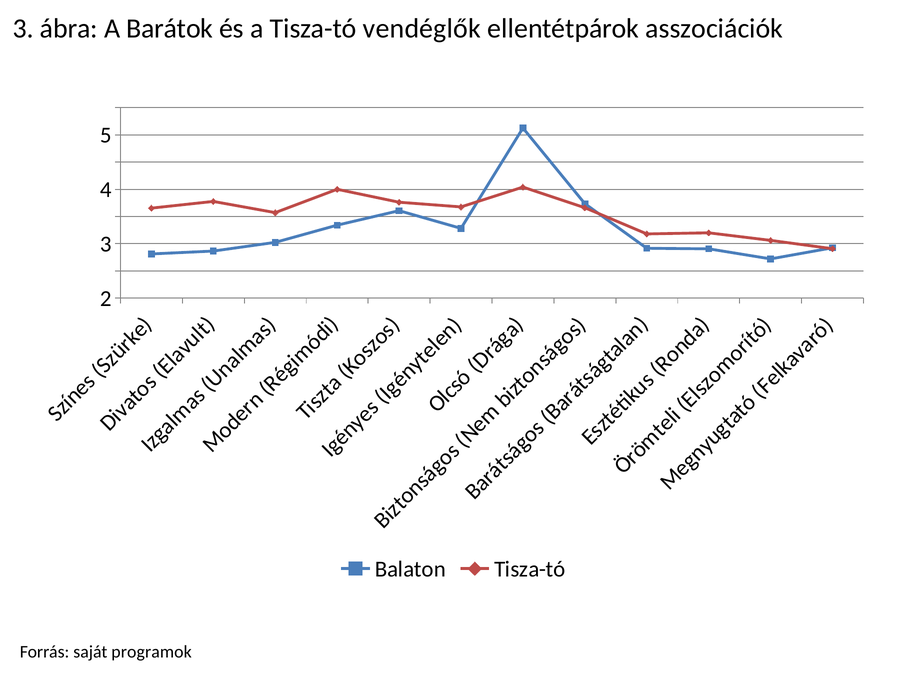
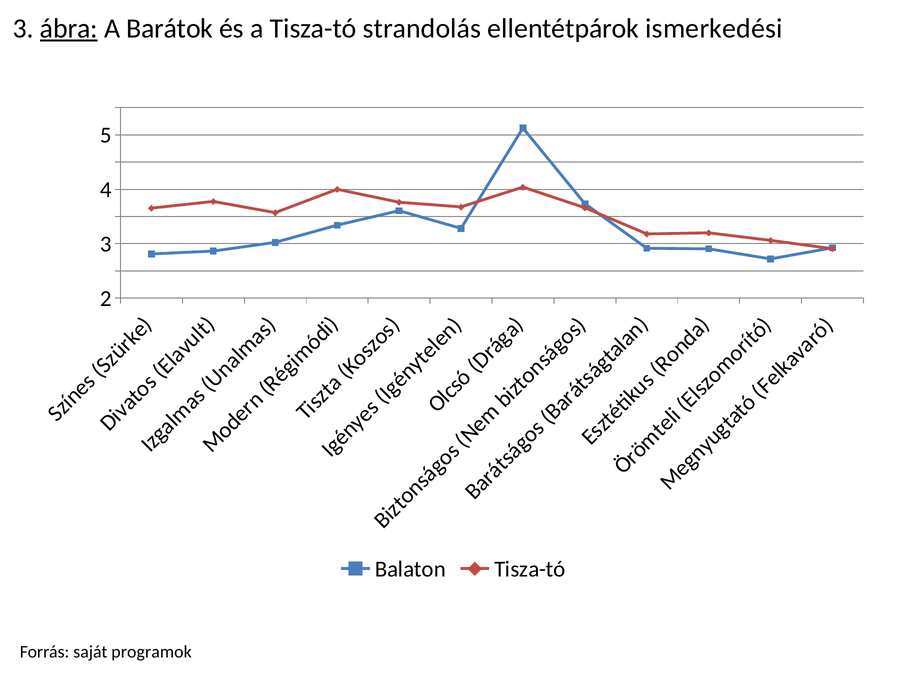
ábra underline: none -> present
vendéglők: vendéglők -> strandolás
asszociációk: asszociációk -> ismerkedési
